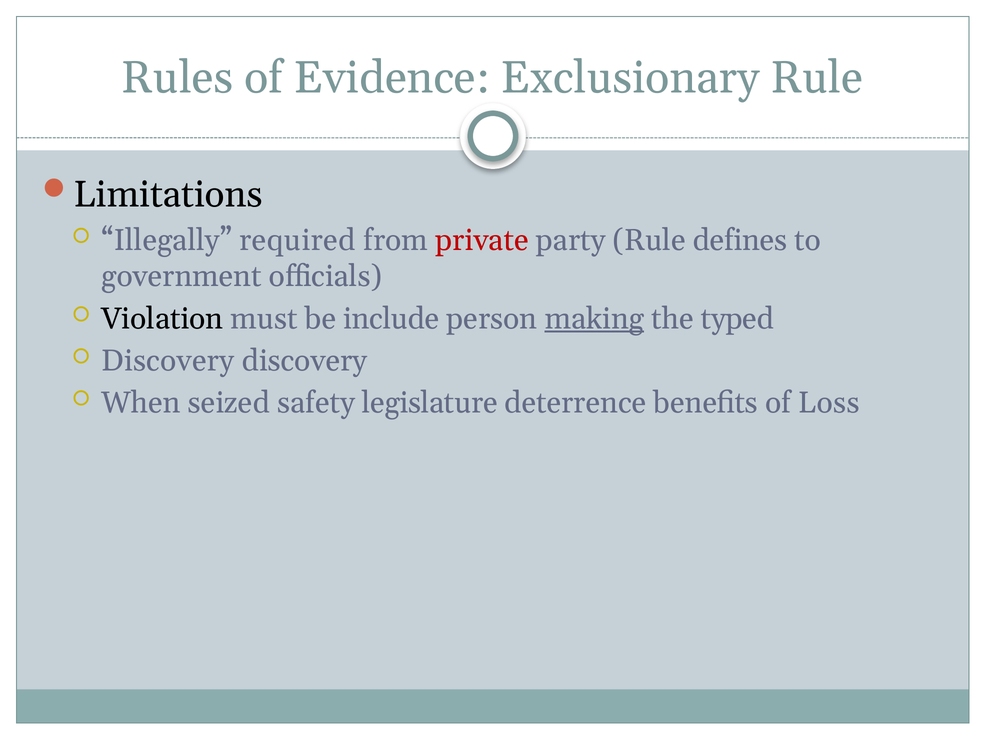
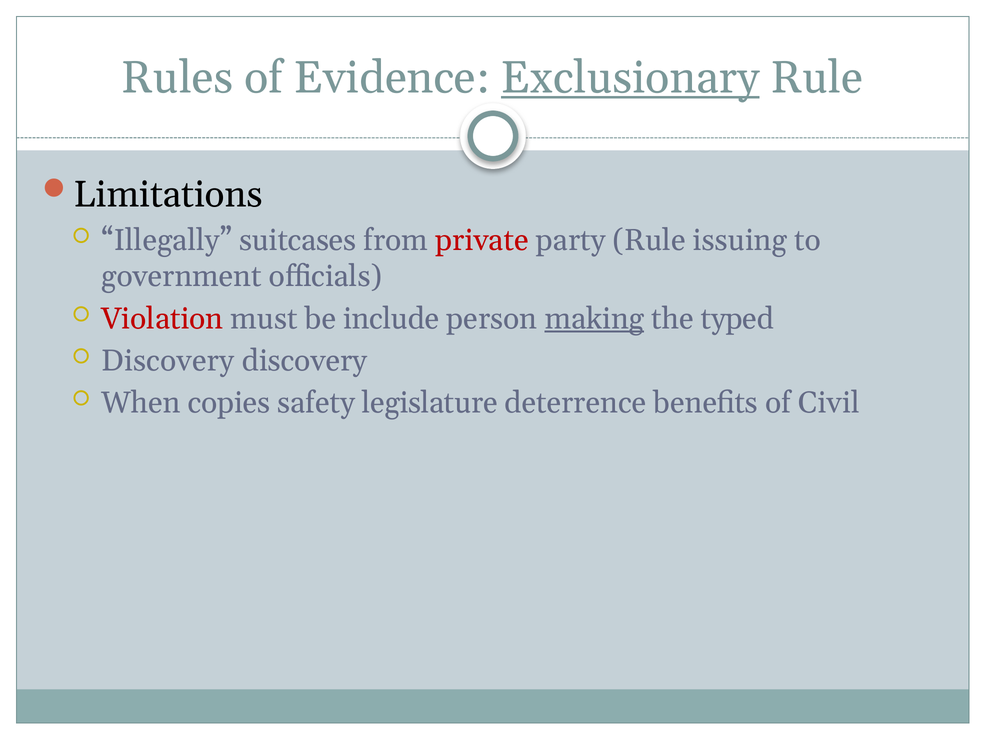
Exclusionary underline: none -> present
required: required -> suitcases
defines: defines -> issuing
Violation colour: black -> red
seized: seized -> copies
Loss: Loss -> Civil
